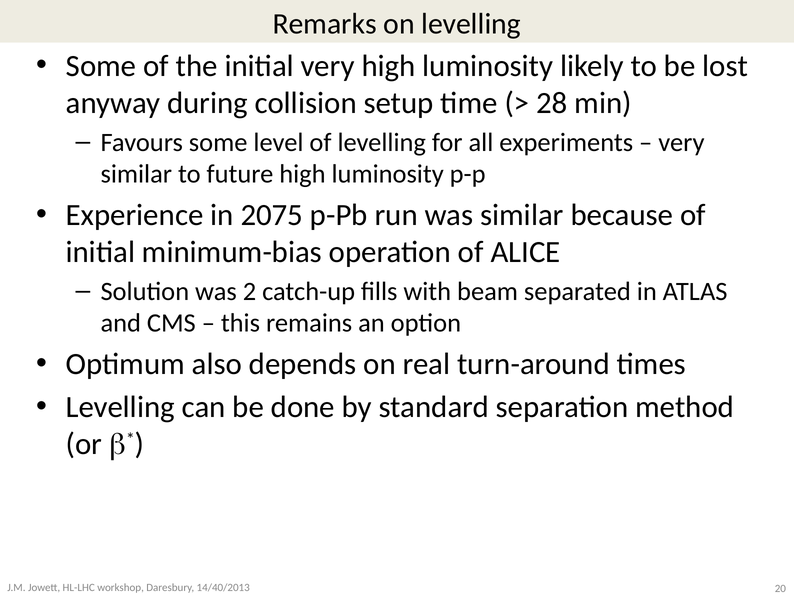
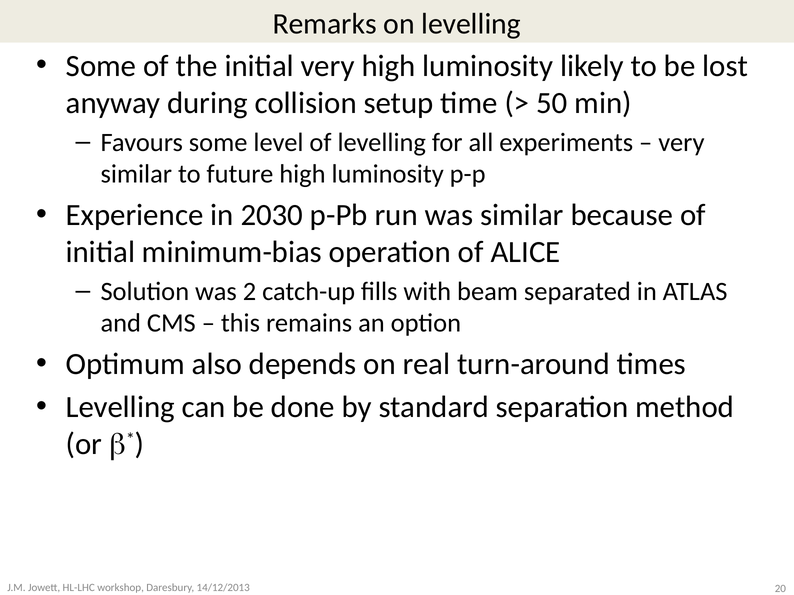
28: 28 -> 50
2075: 2075 -> 2030
14/40/2013: 14/40/2013 -> 14/12/2013
